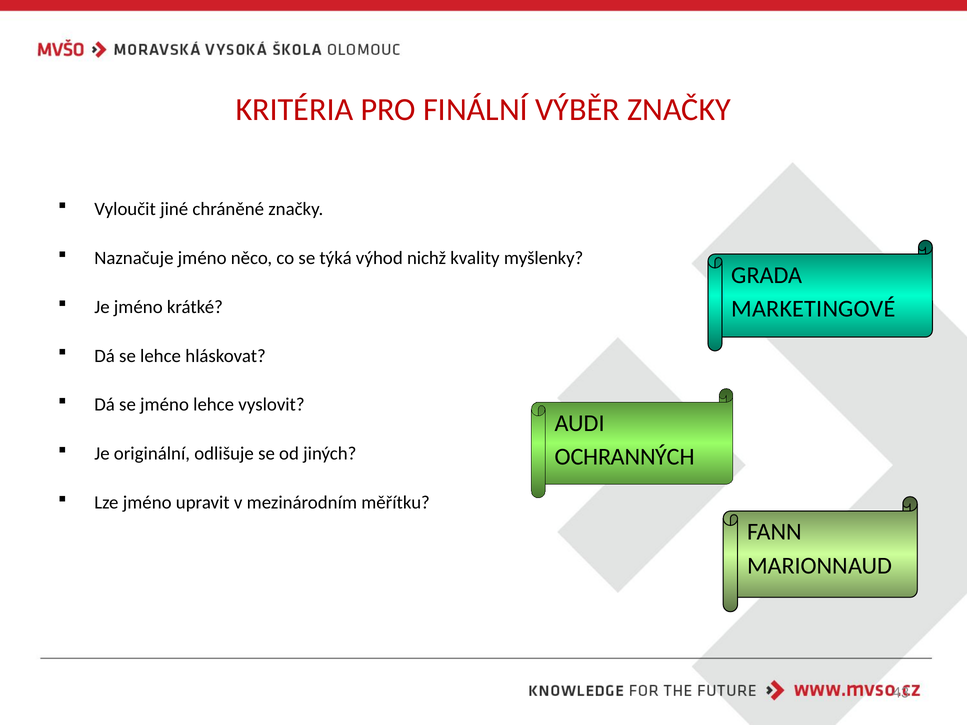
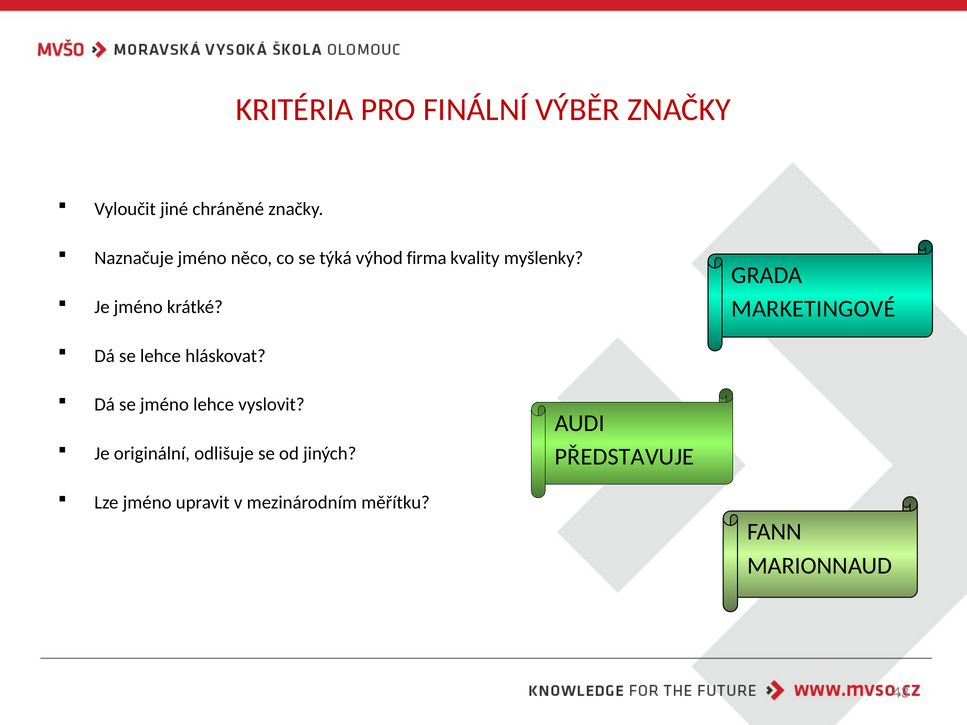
nichž: nichž -> firma
OCHRANNÝCH: OCHRANNÝCH -> PŘEDSTAVUJE
